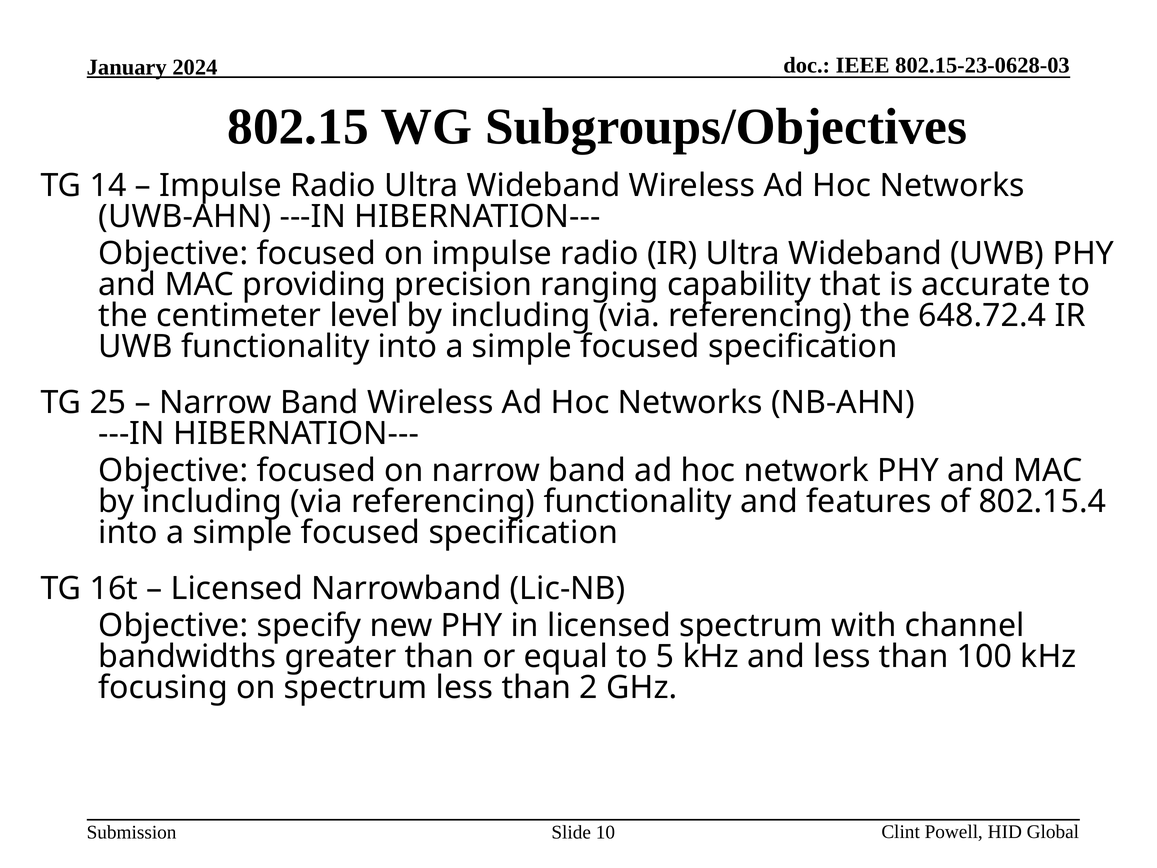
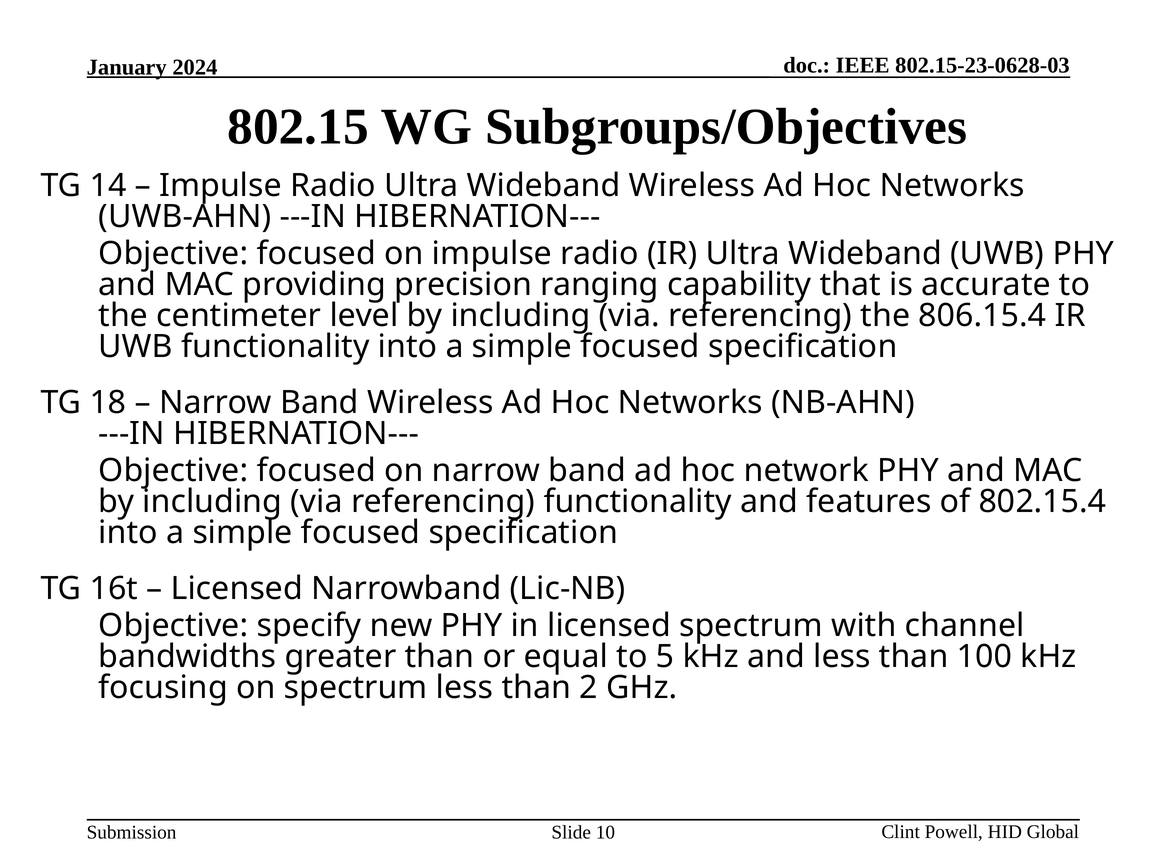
648.72.4: 648.72.4 -> 806.15.4
25: 25 -> 18
